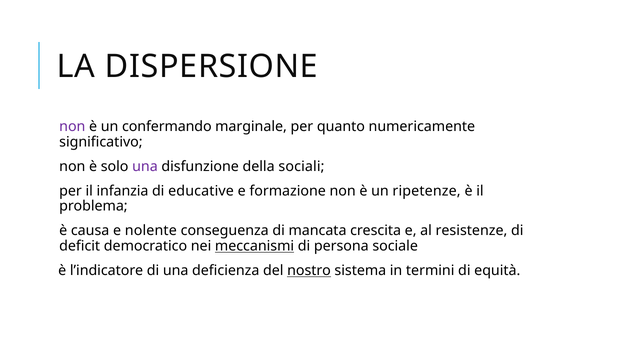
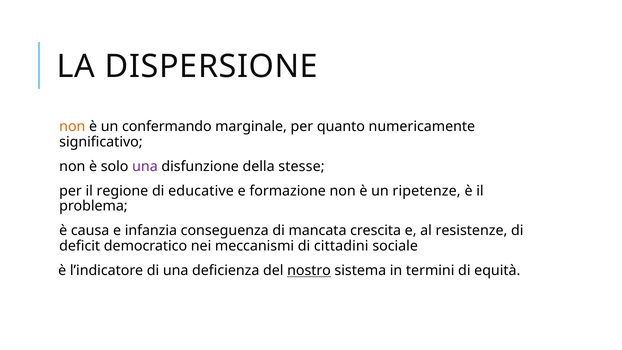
non at (72, 127) colour: purple -> orange
sociali: sociali -> stesse
infanzia: infanzia -> regione
nolente: nolente -> infanzia
meccanismi underline: present -> none
persona: persona -> cittadini
